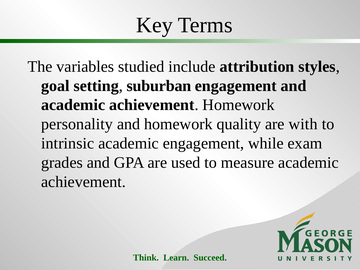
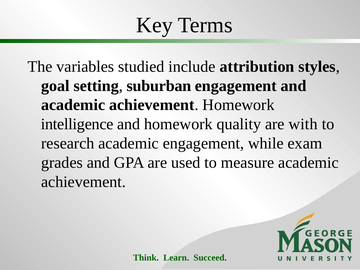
personality: personality -> intelligence
intrinsic: intrinsic -> research
